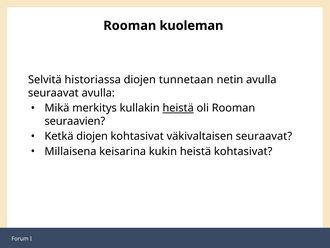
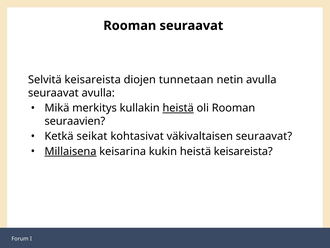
Rooman kuoleman: kuoleman -> seuraavat
Selvitä historiassa: historiassa -> keisareista
Ketkä diojen: diojen -> seikat
Millaisena underline: none -> present
heistä kohtasivat: kohtasivat -> keisareista
